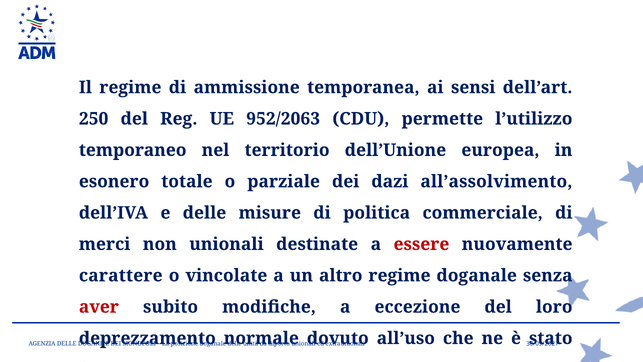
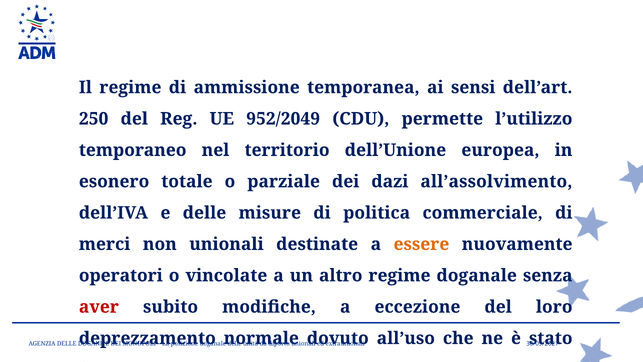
952/2063: 952/2063 -> 952/2049
essere colour: red -> orange
carattere: carattere -> operatori
